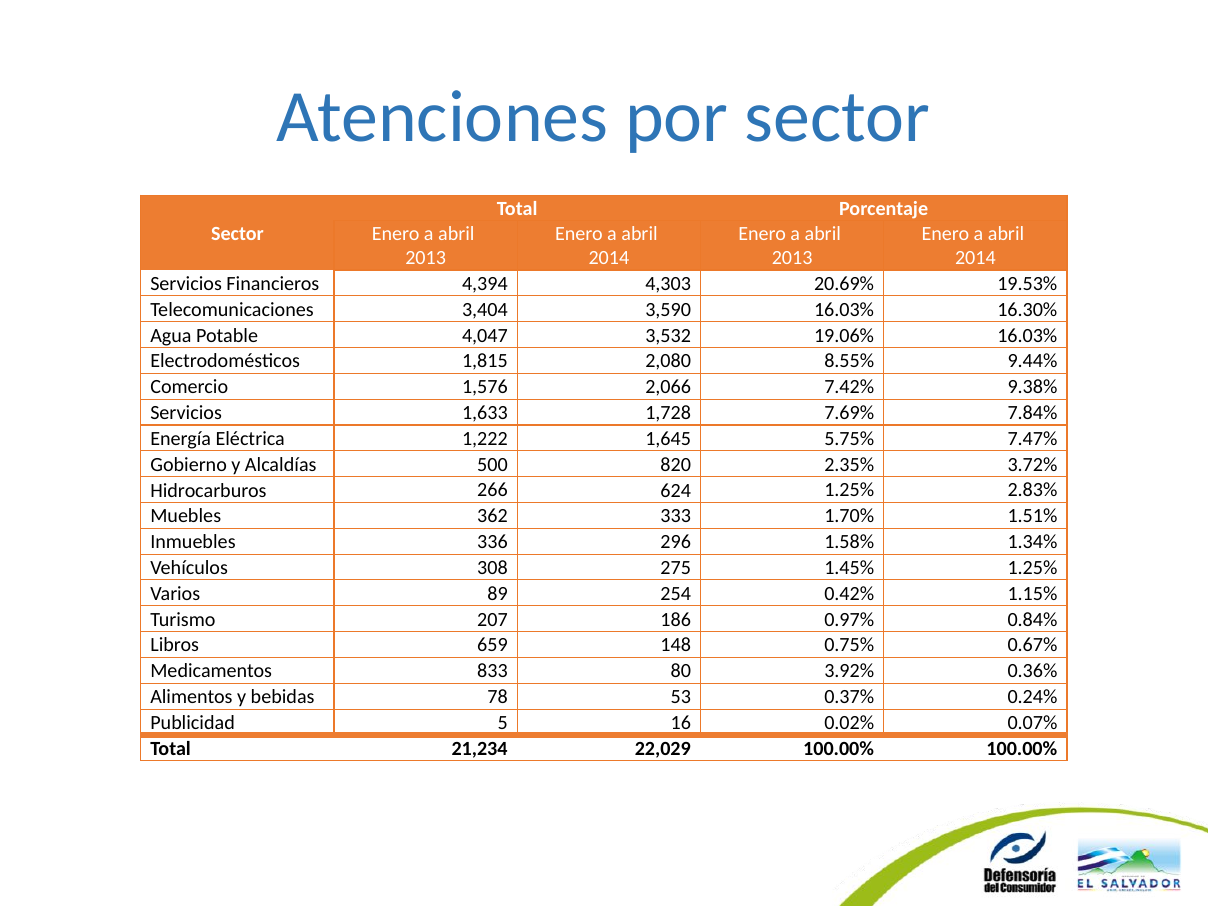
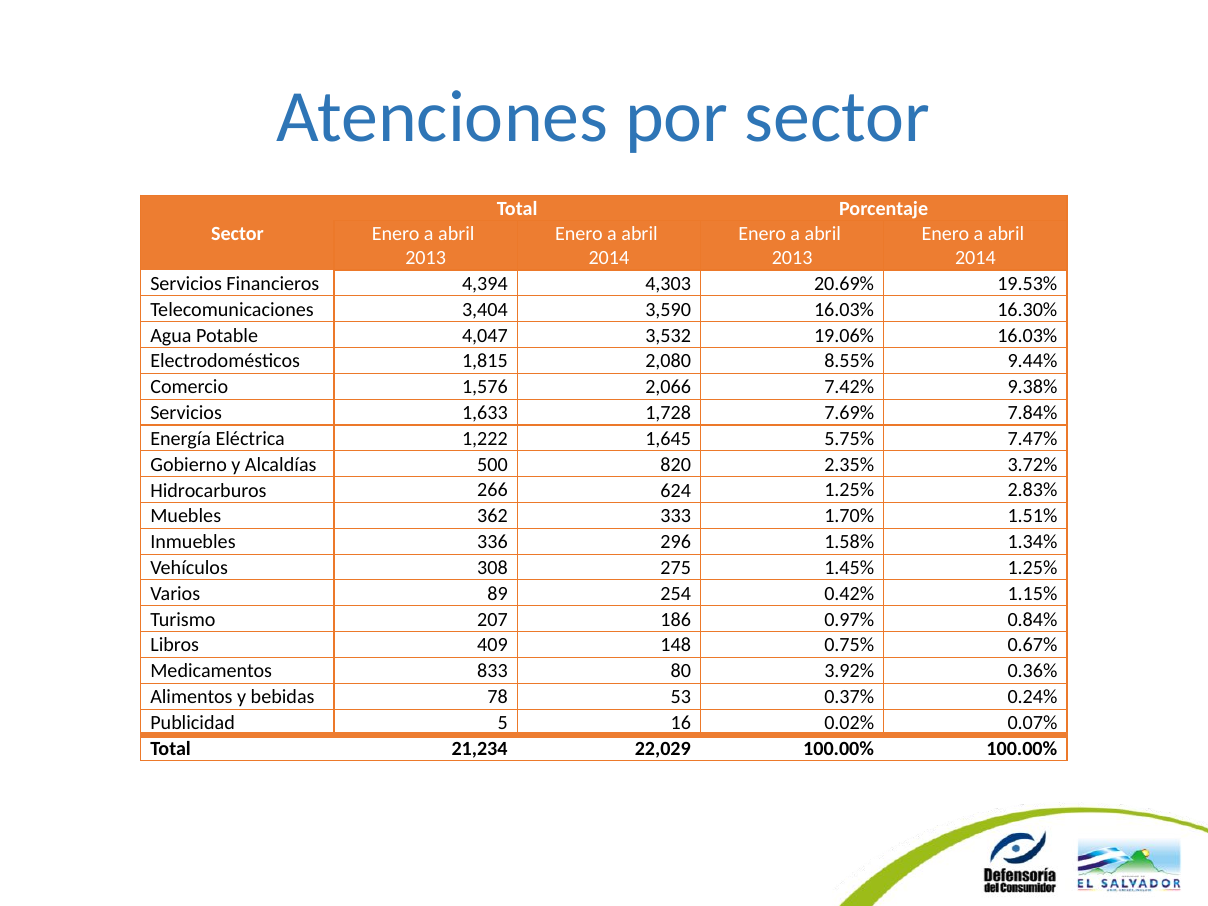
659: 659 -> 409
